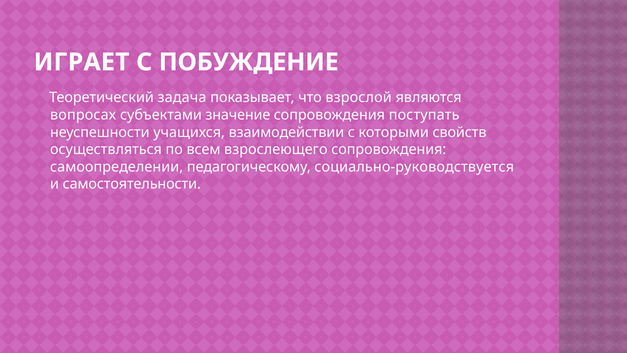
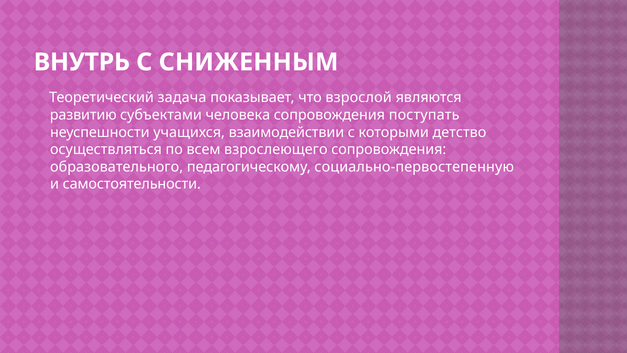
ИГРАЕТ: ИГРАЕТ -> ВНУТРЬ
ПОБУЖДЕНИЕ: ПОБУЖДЕНИЕ -> СНИЖЕННЫМ
вопросах: вопросах -> развитию
значение: значение -> человека
свойств: свойств -> детство
самоопределении: самоопределении -> образовательного
социально-руководствуется: социально-руководствуется -> социально-первостепенную
